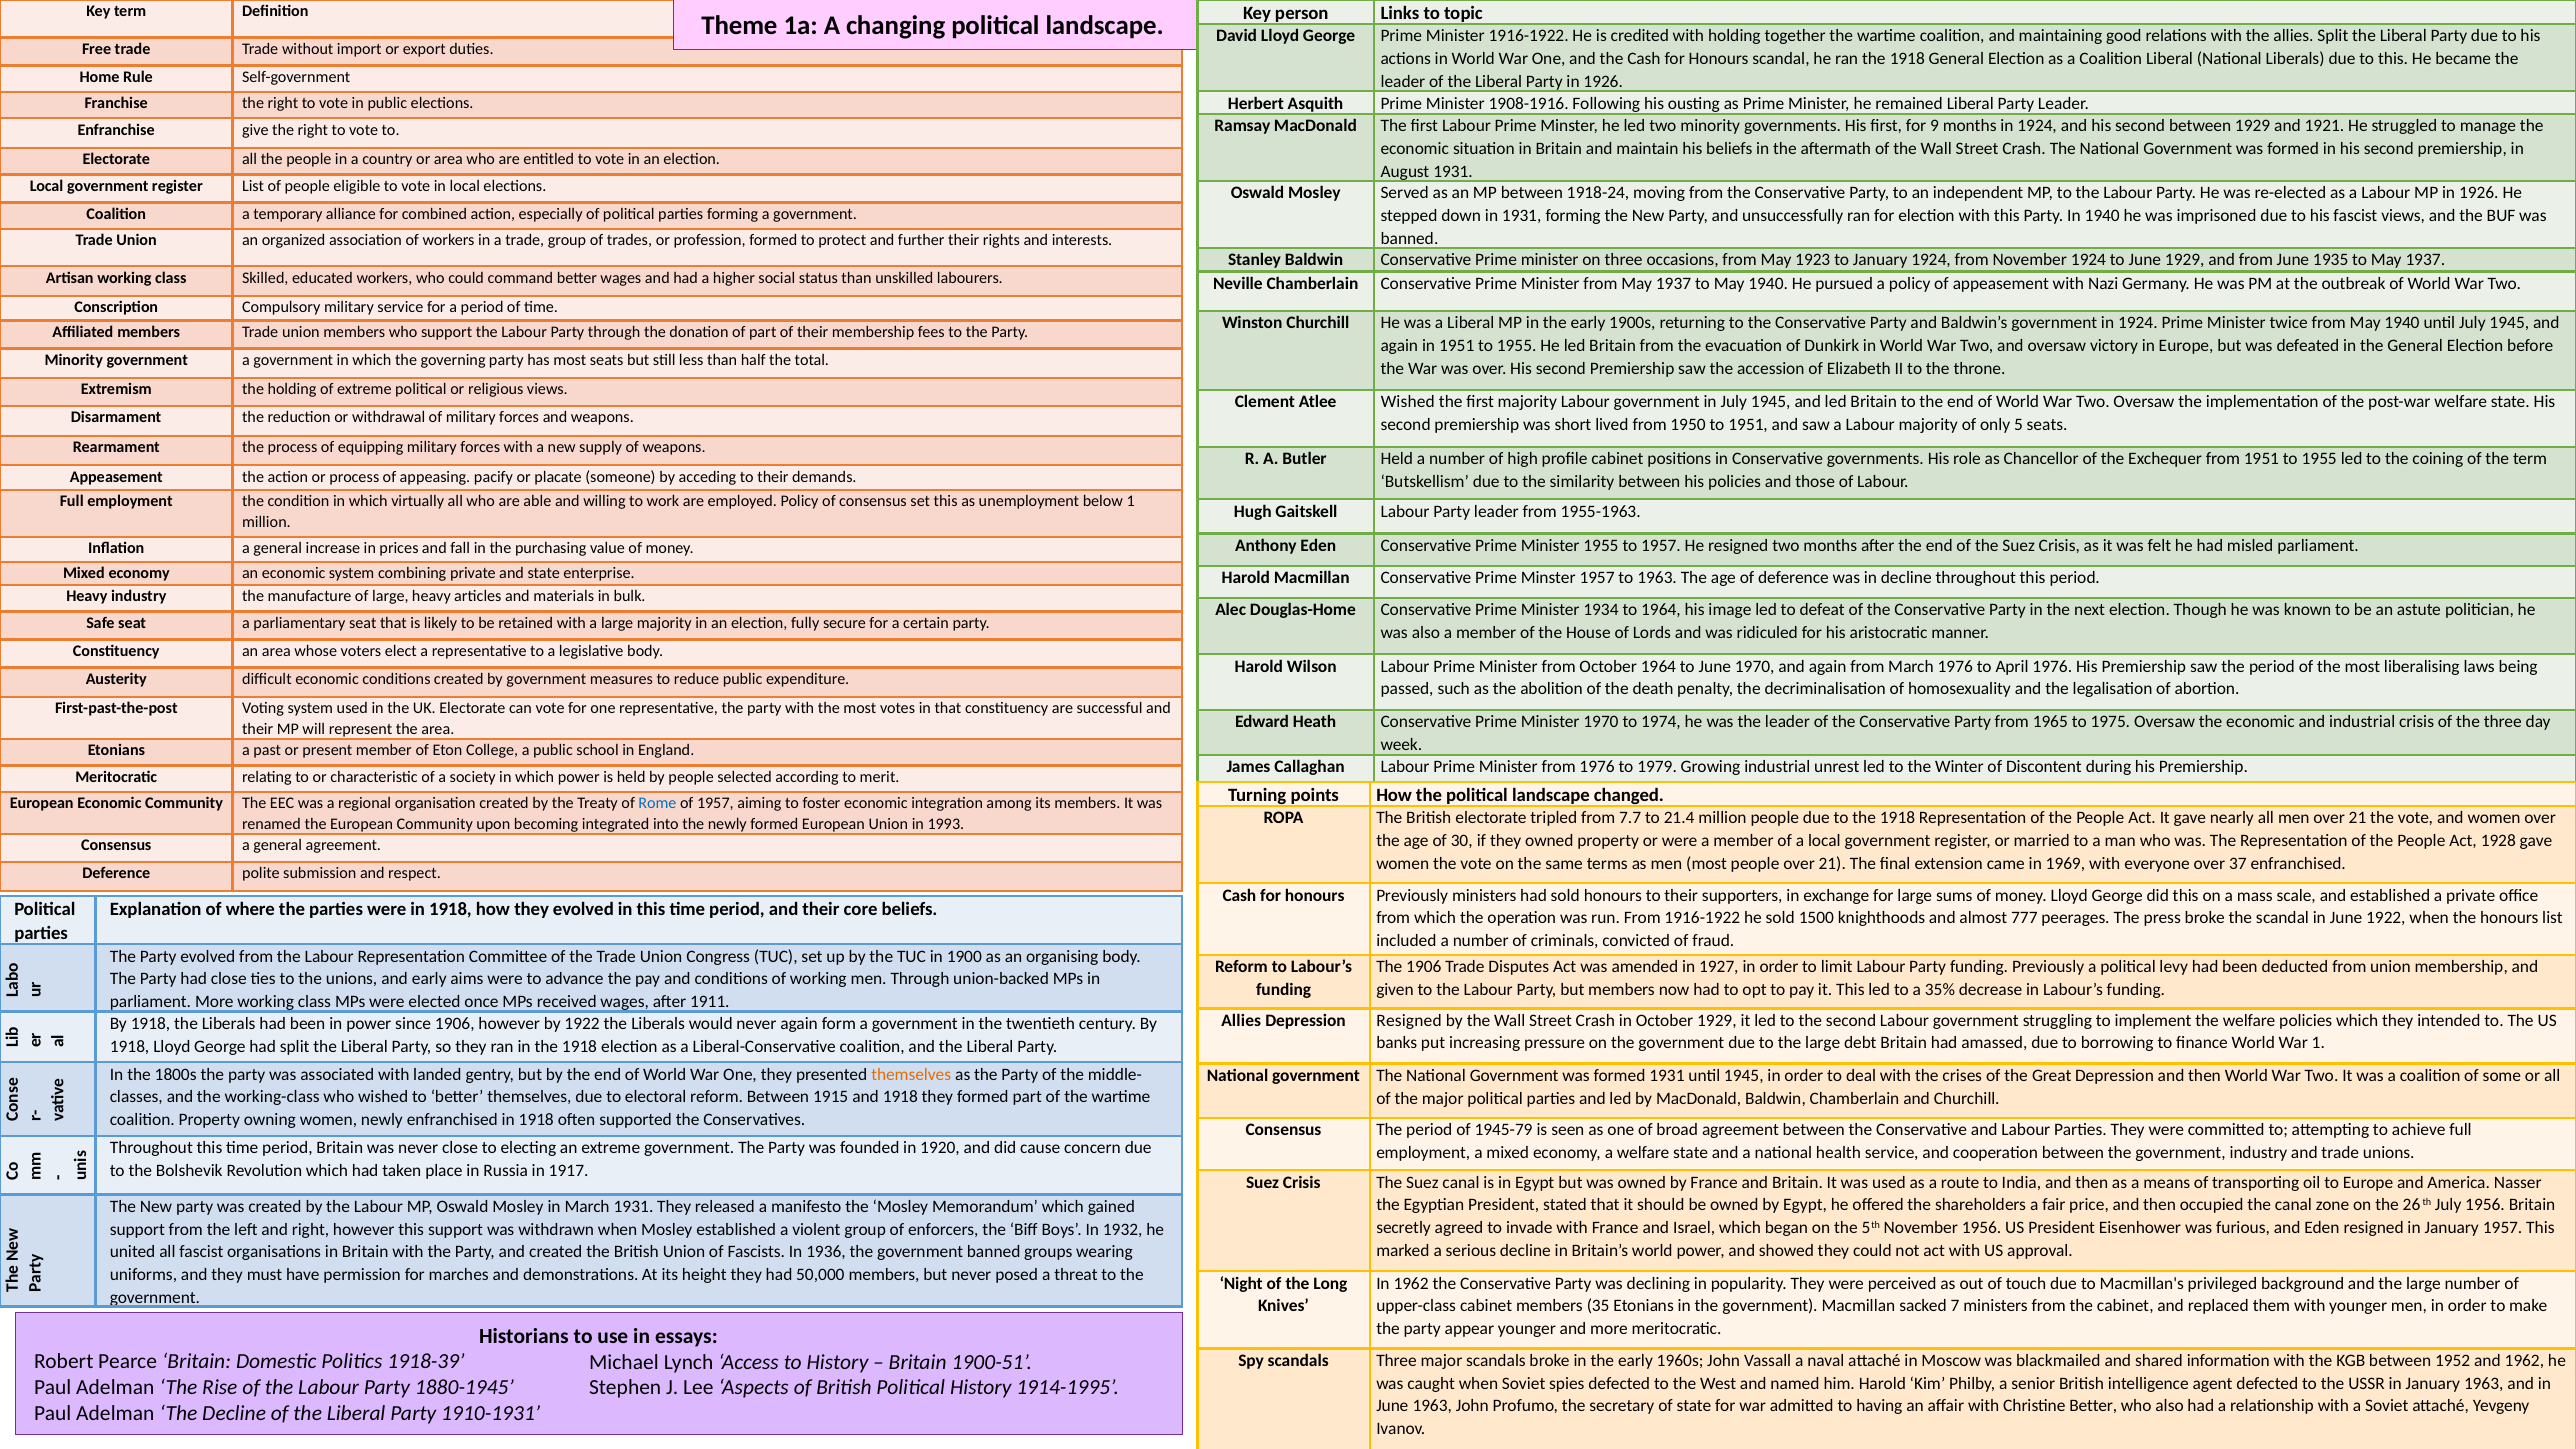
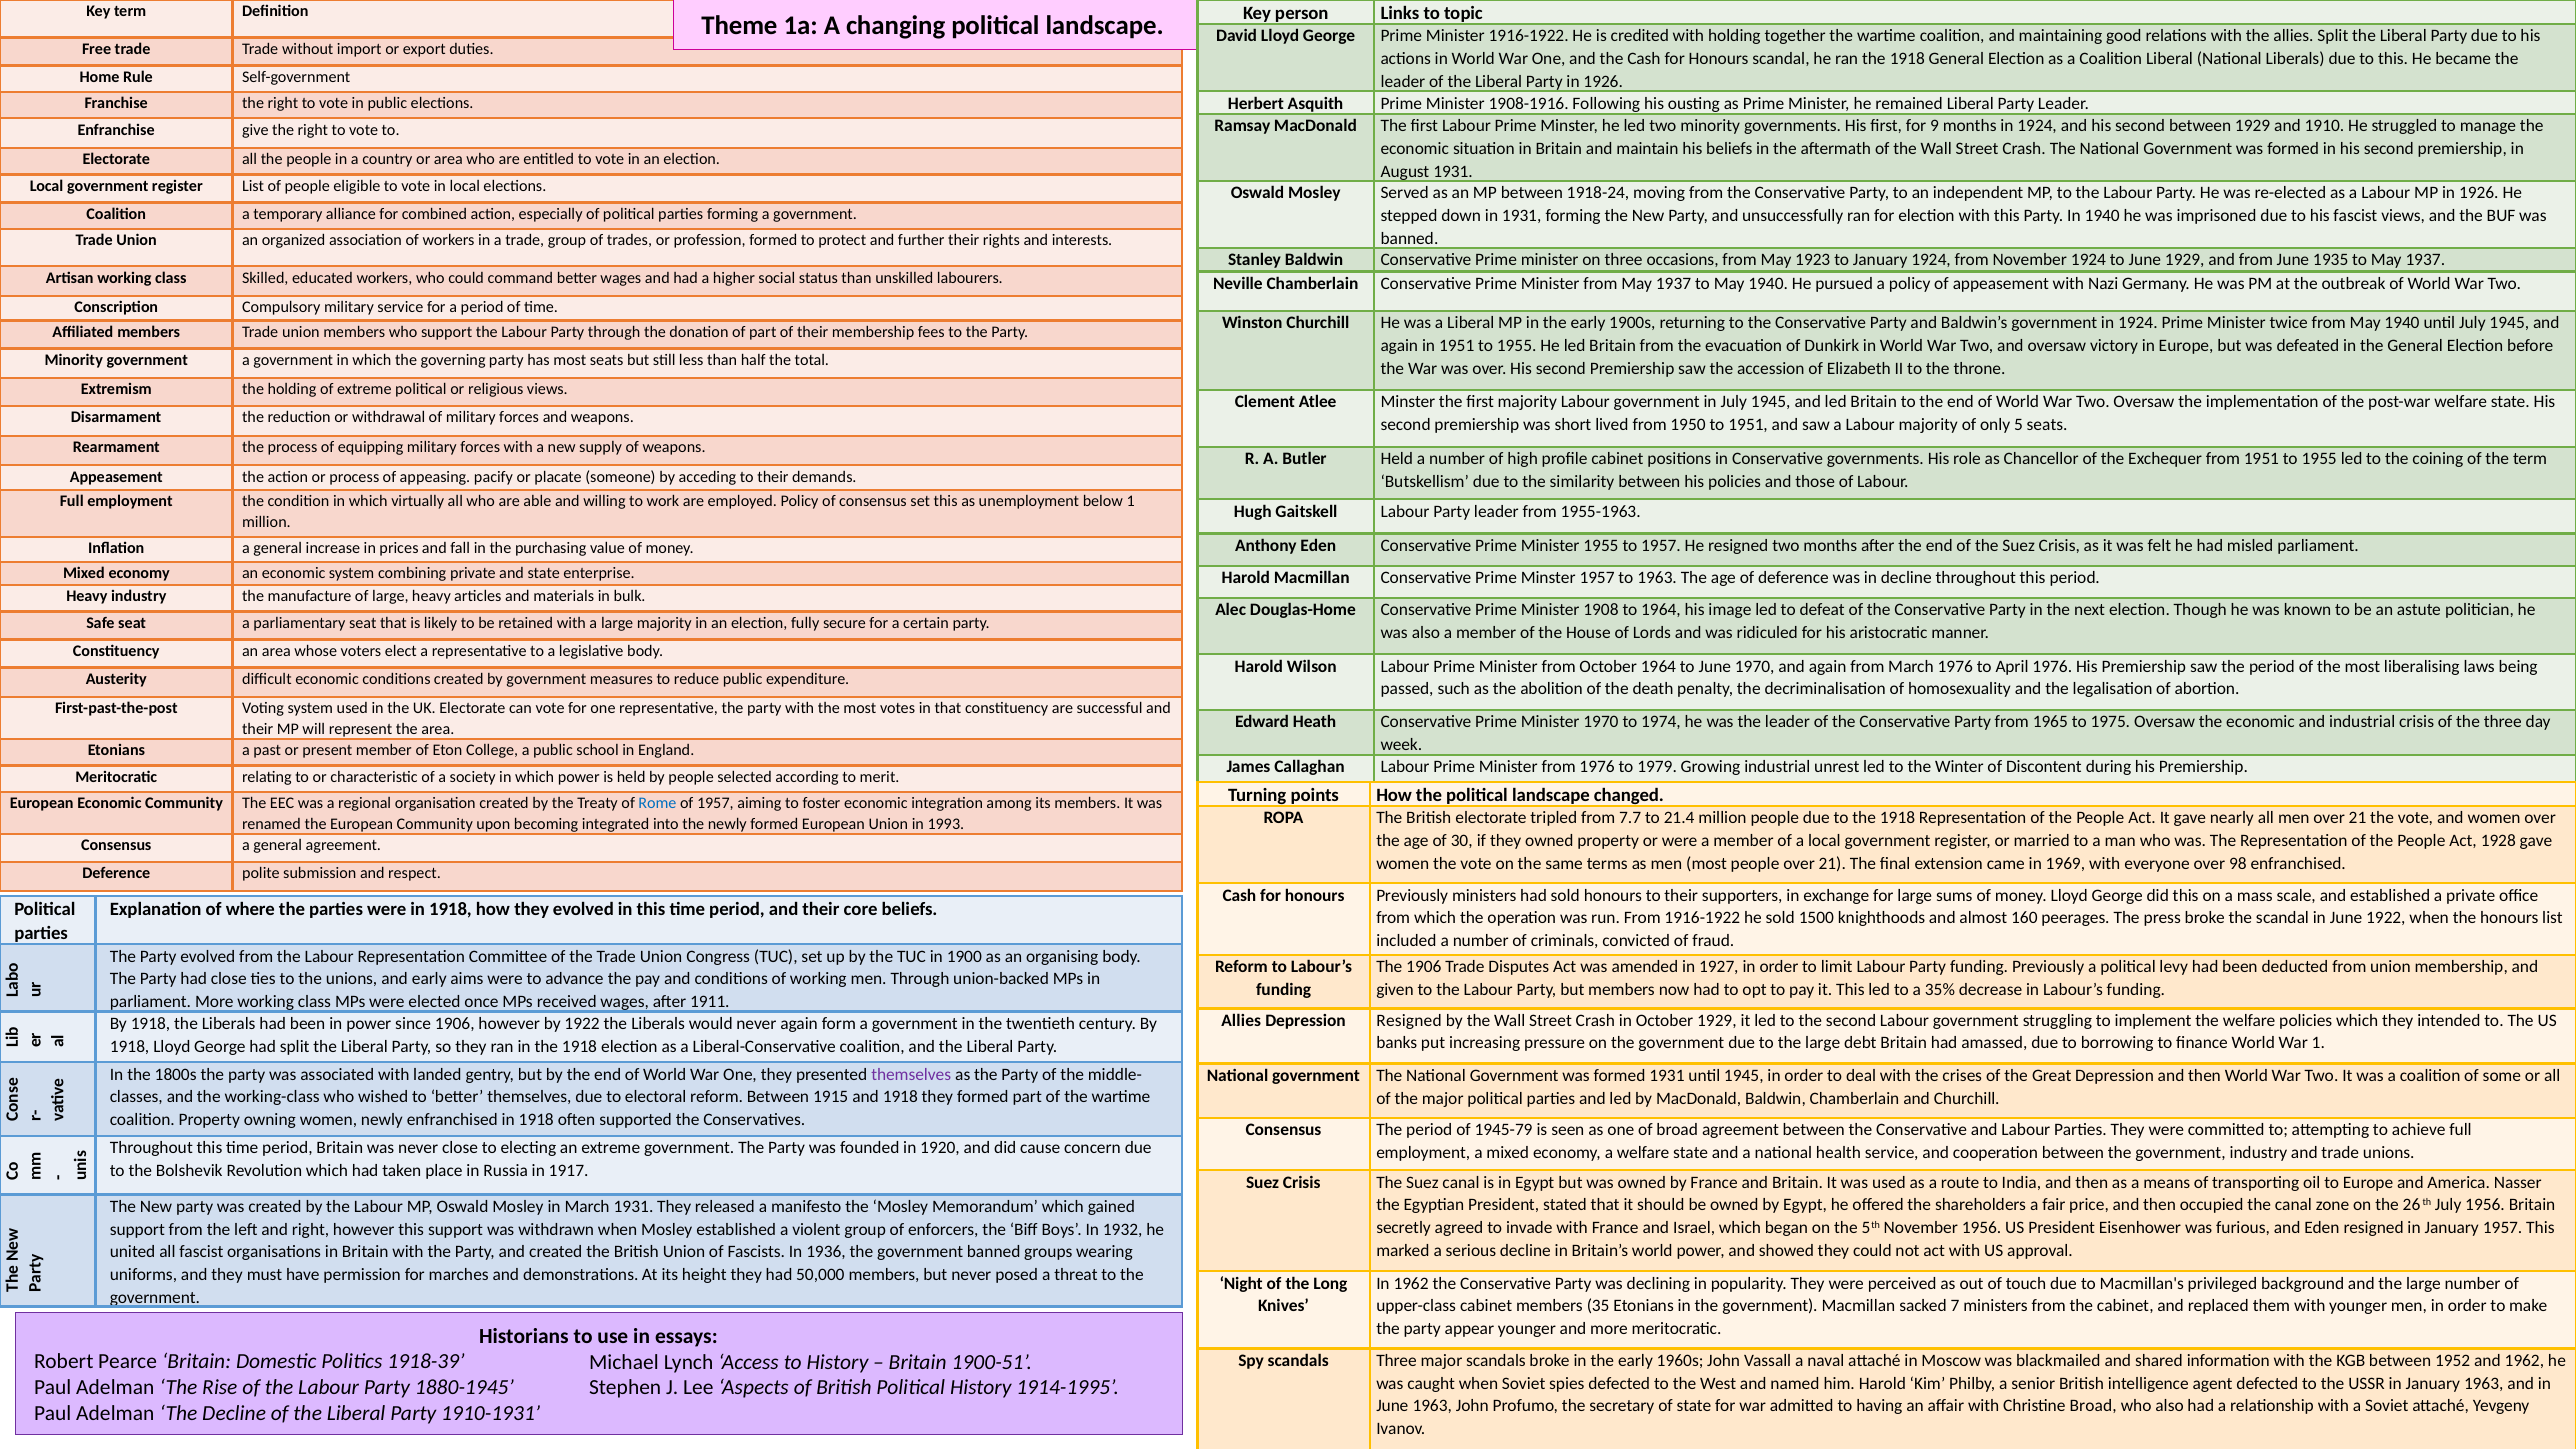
1921: 1921 -> 1910
Atlee Wished: Wished -> Minster
1934: 1934 -> 1908
37: 37 -> 98
777: 777 -> 160
themselves at (911, 1074) colour: orange -> purple
Christine Better: Better -> Broad
